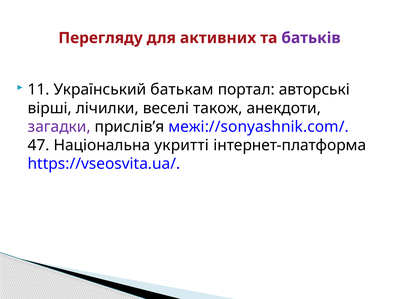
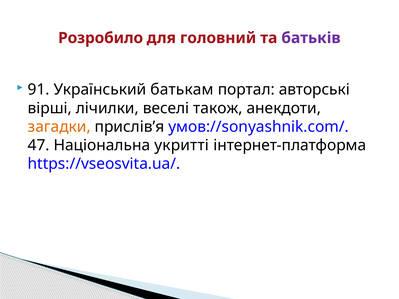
Перегляду: Перегляду -> Розробило
активних: активних -> головний
11: 11 -> 91
загадки colour: purple -> orange
межі://sonyashnik.com/: межі://sonyashnik.com/ -> умов://sonyashnik.com/
